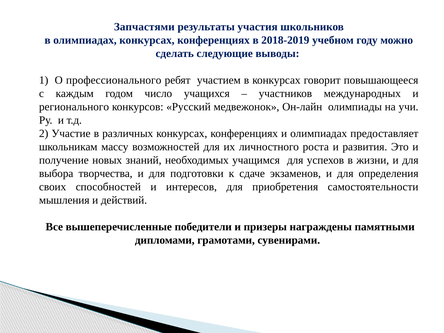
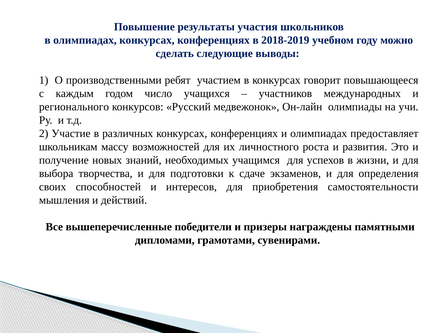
Запчастями: Запчастями -> Повышение
профессионального: профессионального -> производственными
